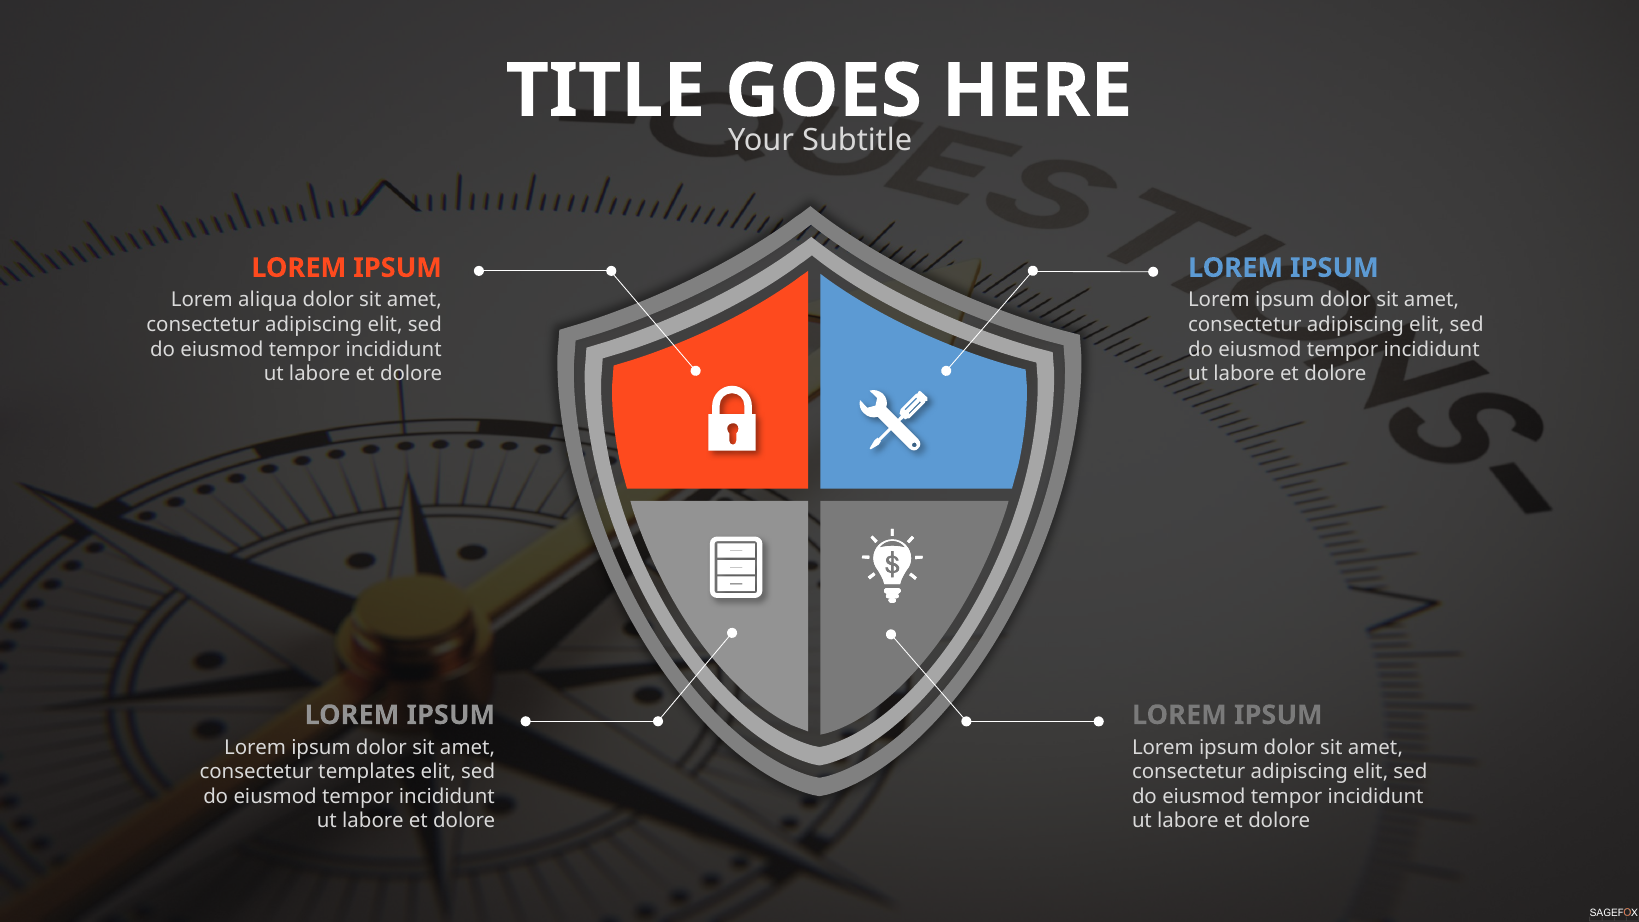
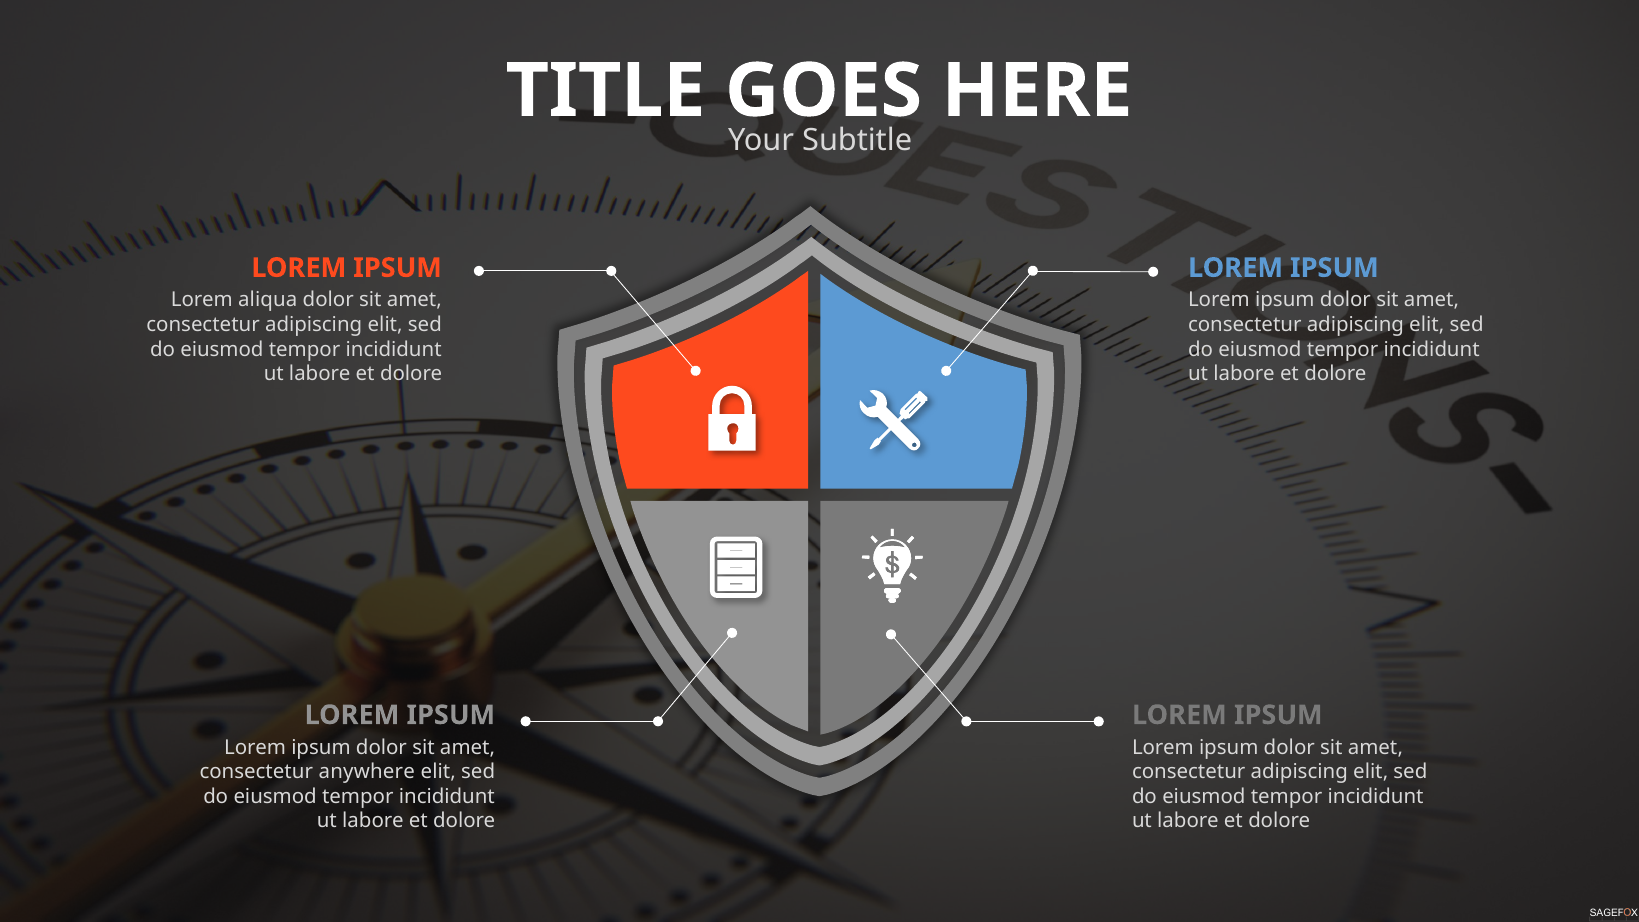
templates: templates -> anywhere
